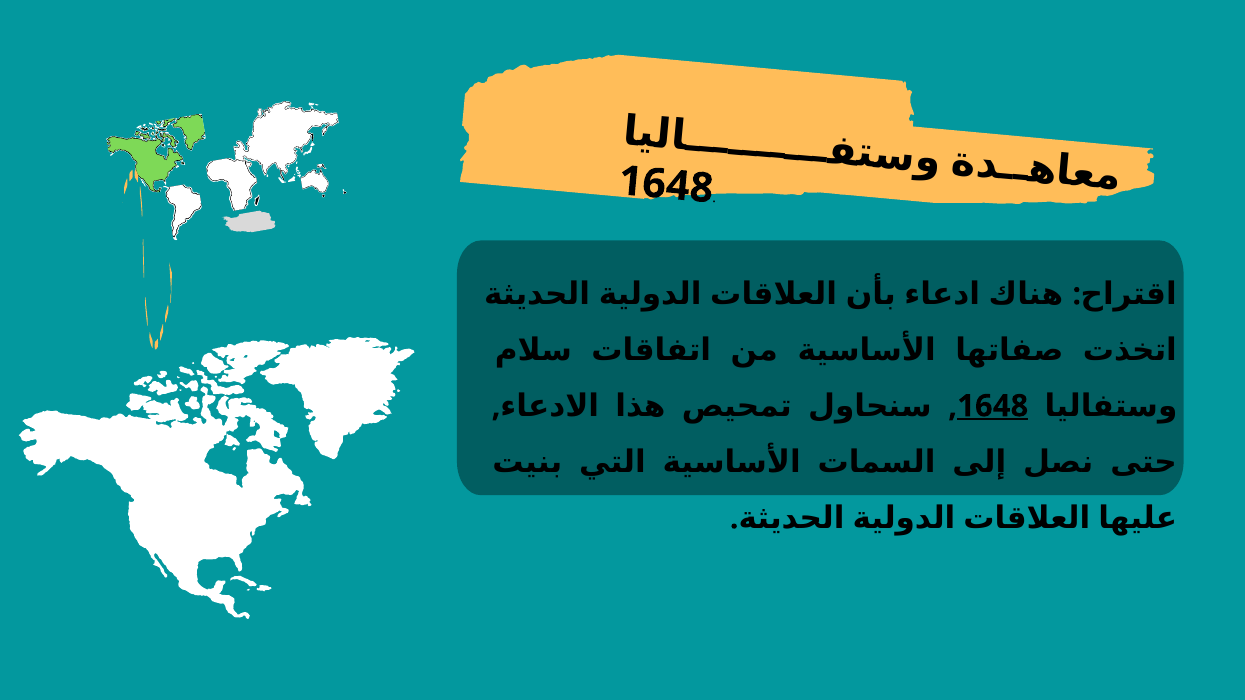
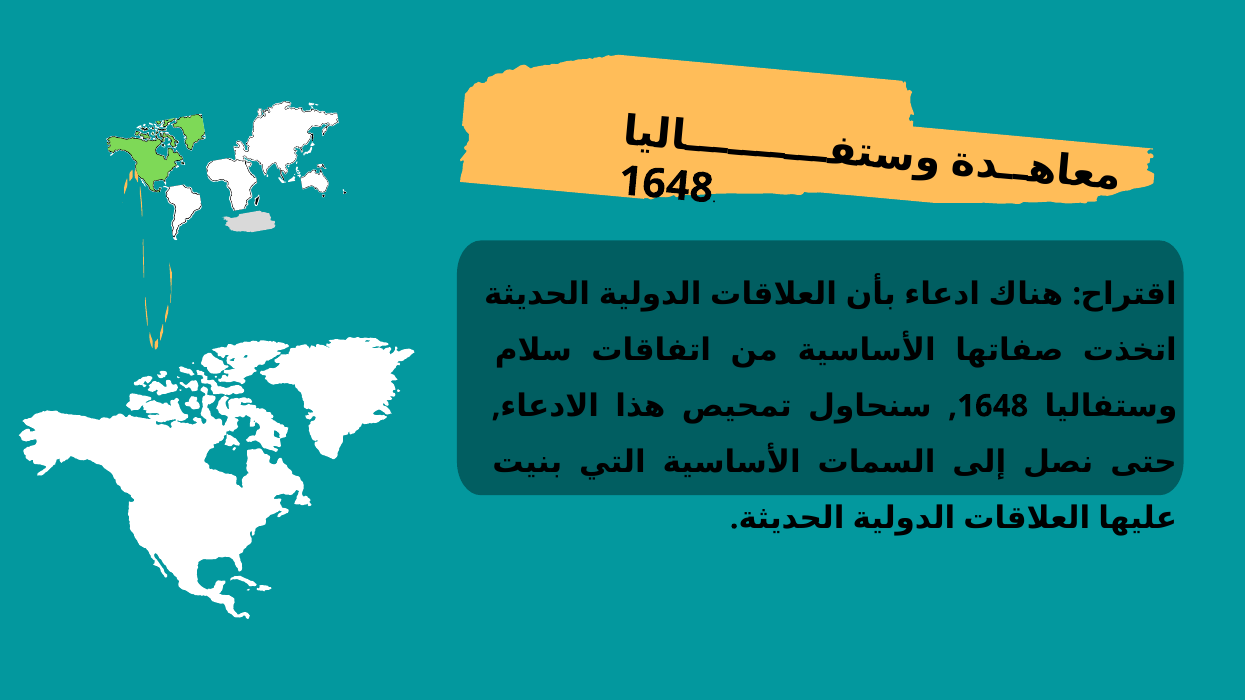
1648 underline: present -> none
